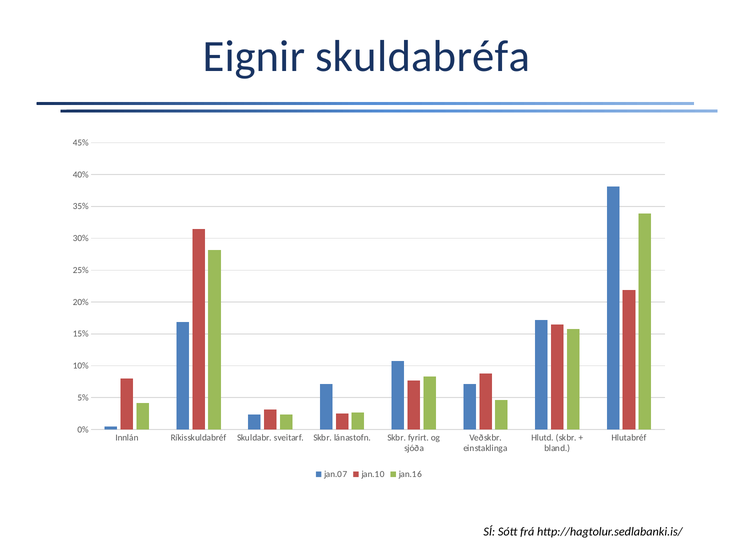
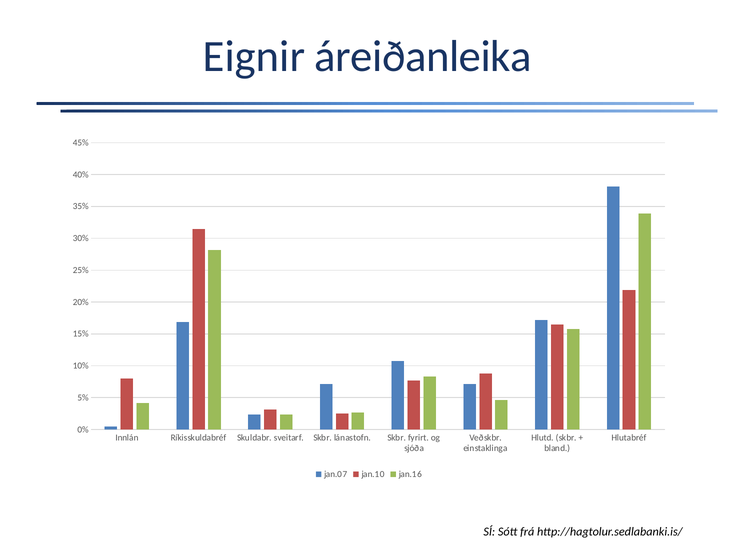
skuldabréfa: skuldabréfa -> áreiðanleika
